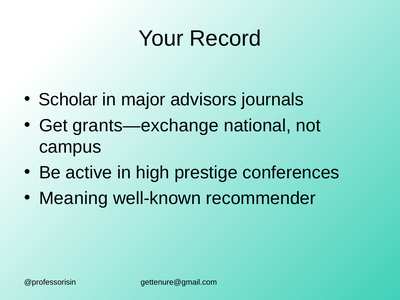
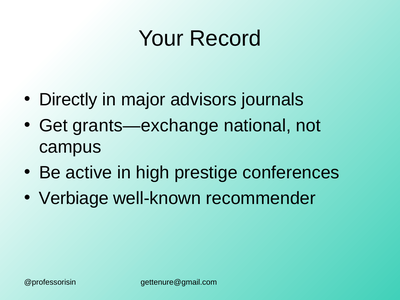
Scholar: Scholar -> Directly
Meaning: Meaning -> Verbiage
